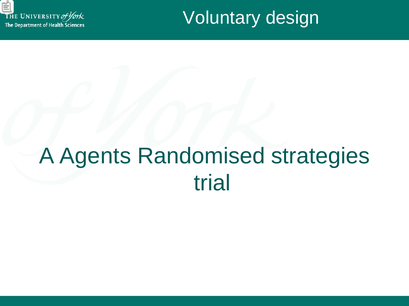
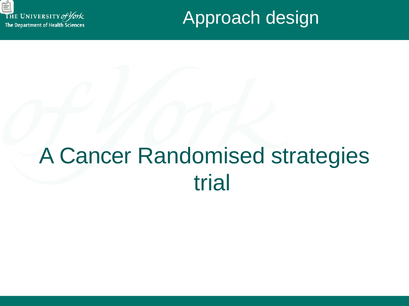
Voluntary: Voluntary -> Approach
Agents: Agents -> Cancer
